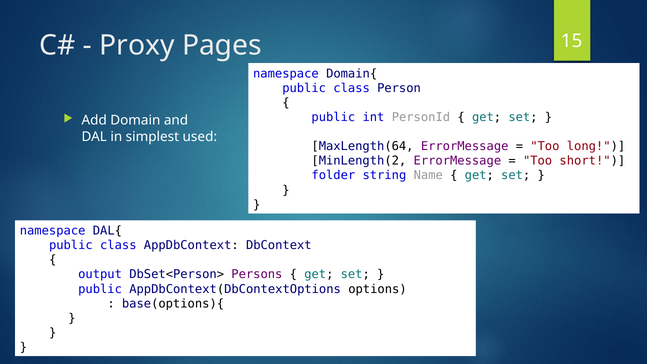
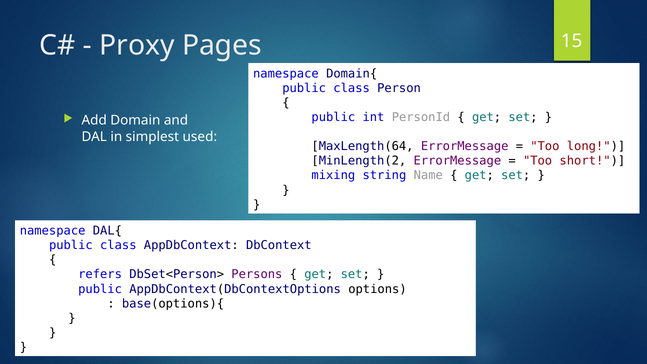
folder: folder -> mixing
output: output -> refers
